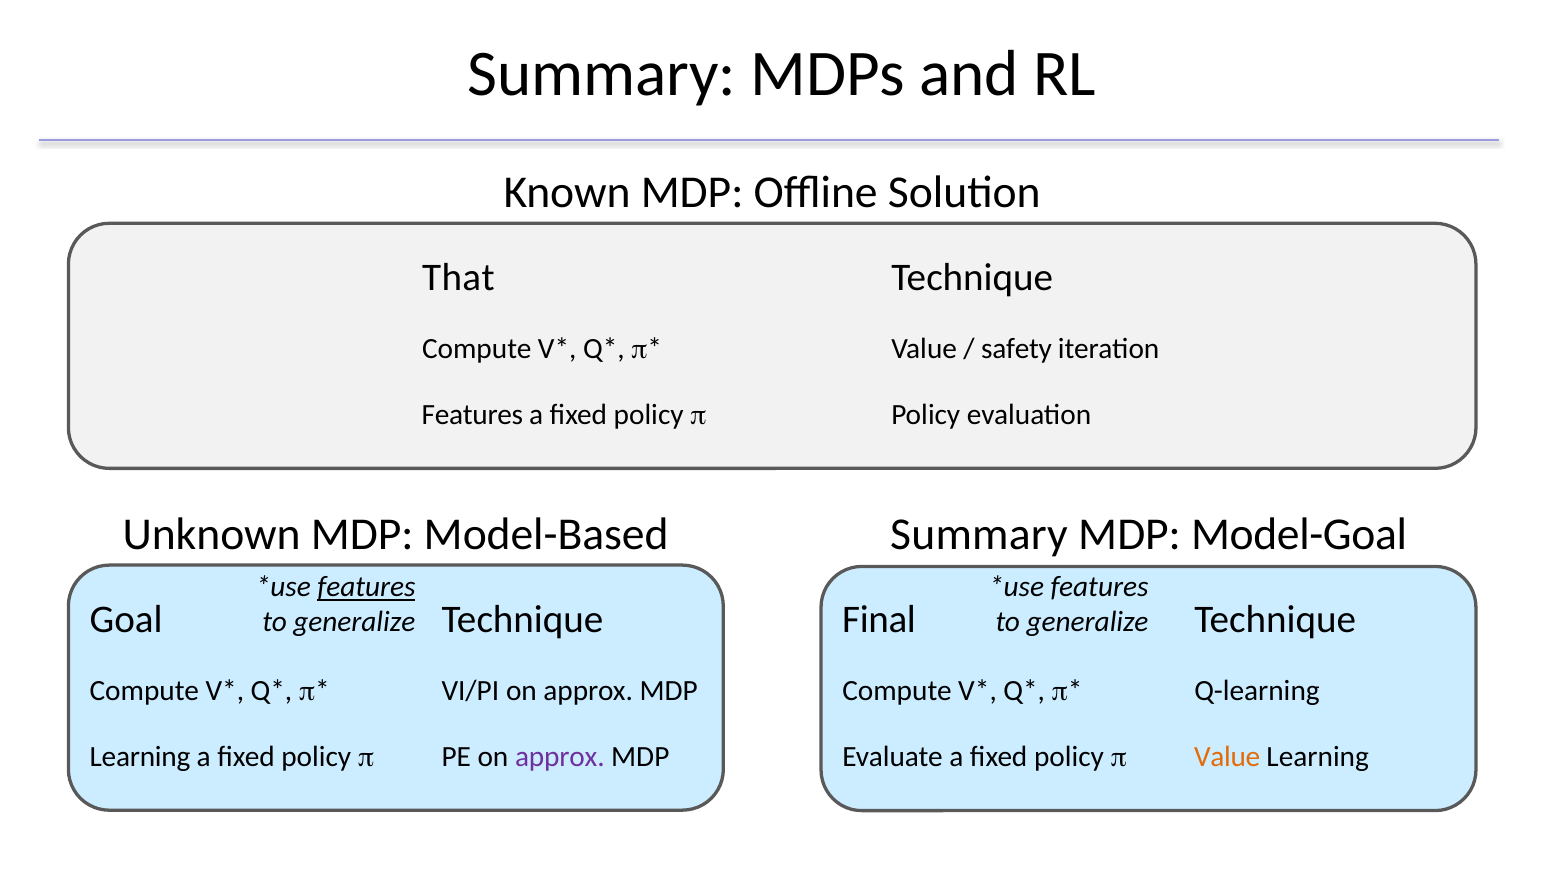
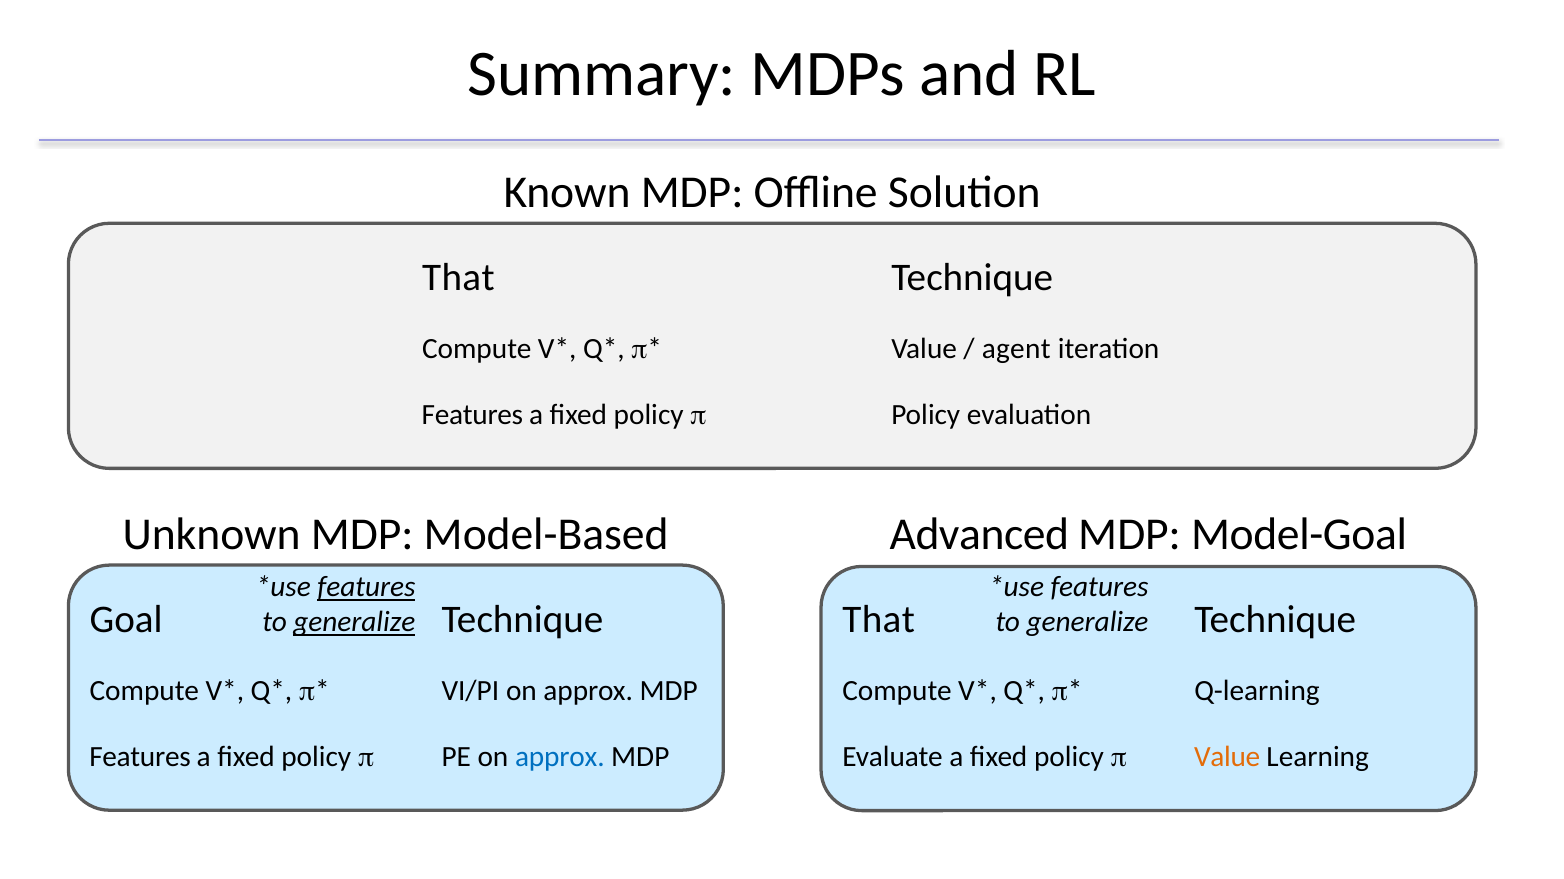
safety: safety -> agent
Model-Based Summary: Summary -> Advanced
Final at (879, 620): Final -> That
generalize at (354, 623) underline: none -> present
Learning at (140, 758): Learning -> Features
approx at (560, 758) colour: purple -> blue
